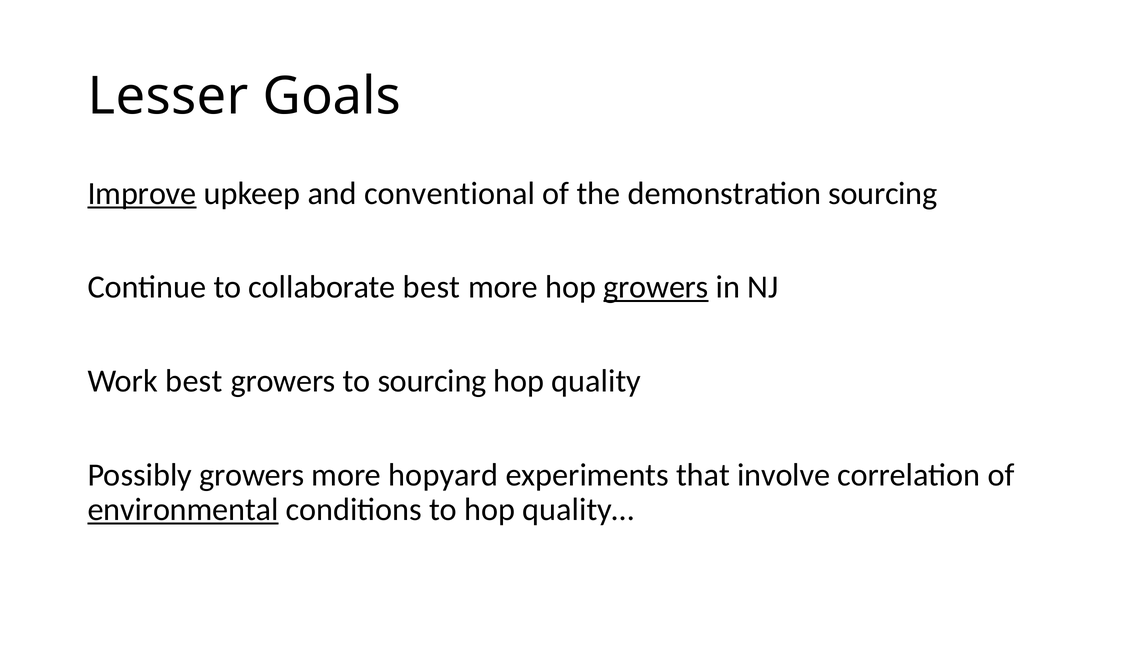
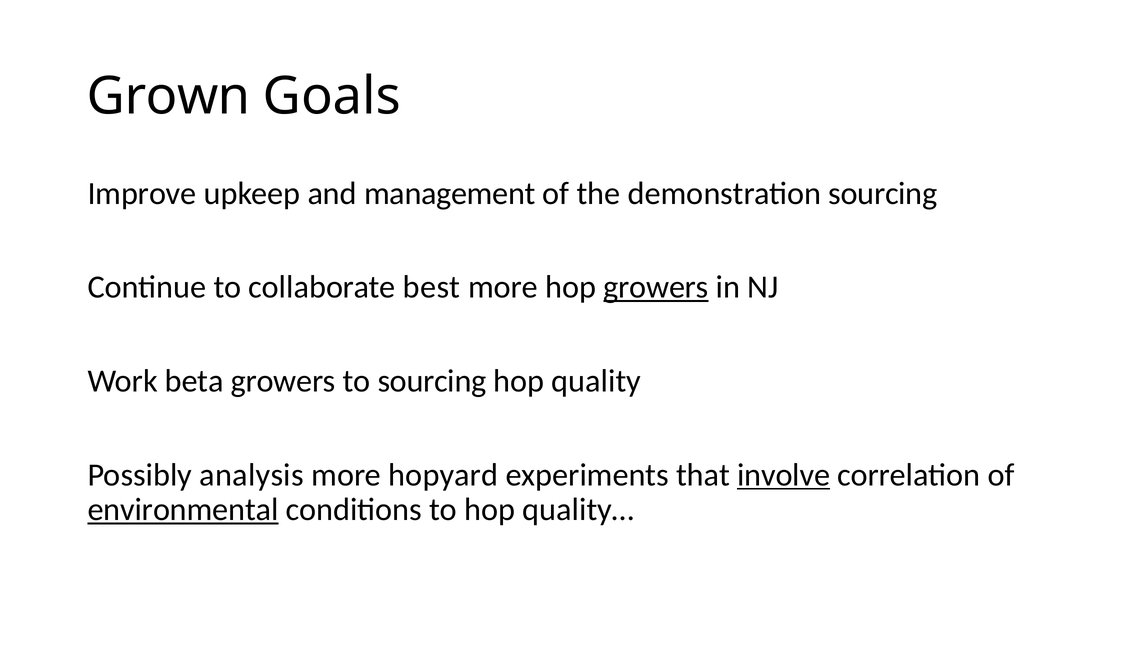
Lesser: Lesser -> Grown
Improve underline: present -> none
conventional: conventional -> management
Work best: best -> beta
Possibly growers: growers -> analysis
involve underline: none -> present
